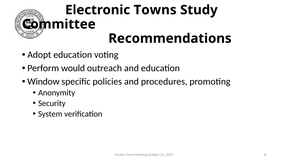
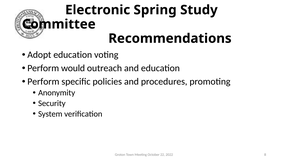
Towns: Towns -> Spring
Window at (43, 82): Window -> Perform
